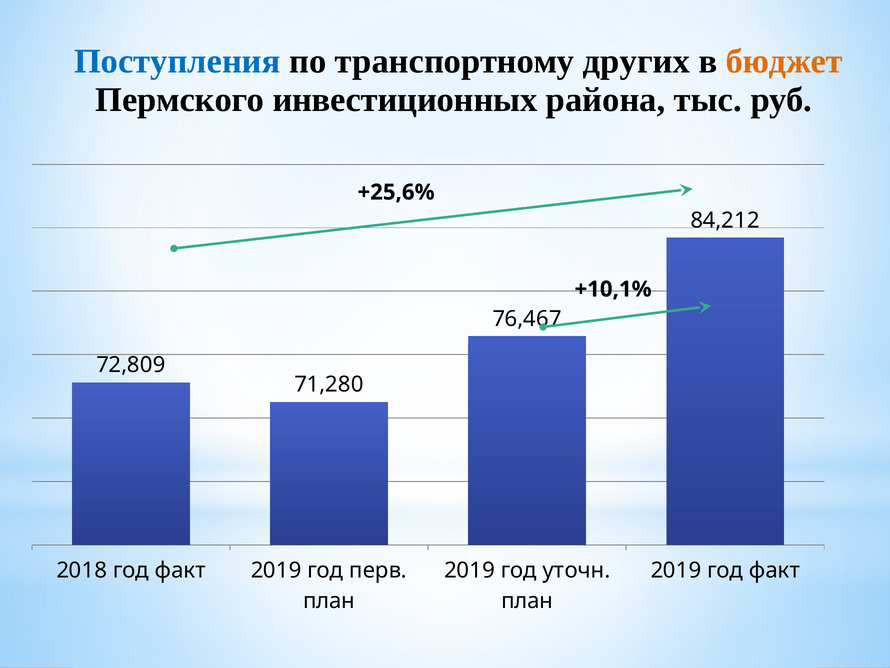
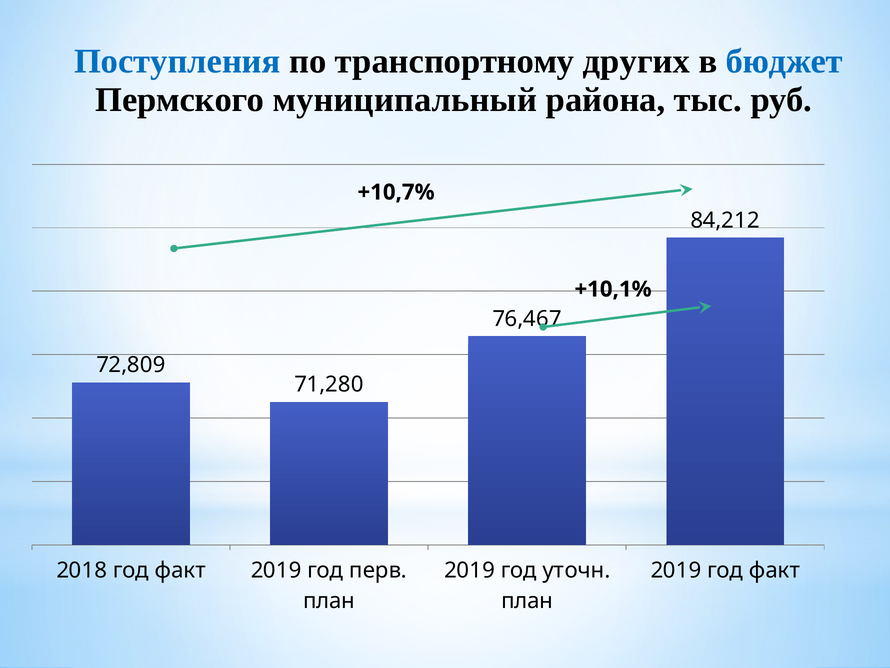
бюджет colour: orange -> blue
инвестиционных: инвестиционных -> муниципальный
+25,6%: +25,6% -> +10,7%
